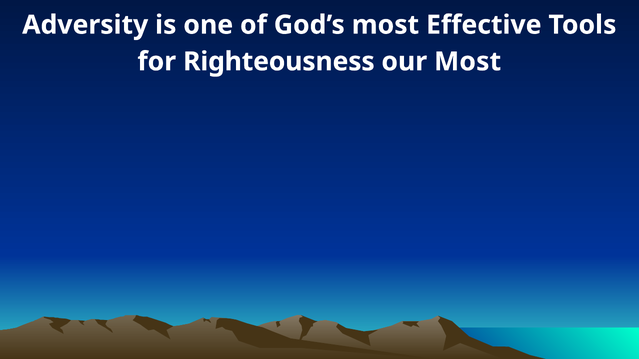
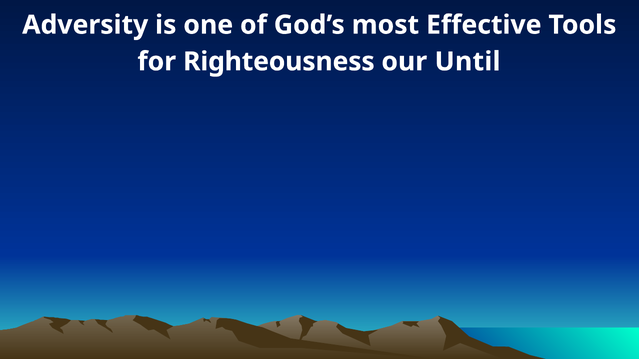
our Most: Most -> Until
